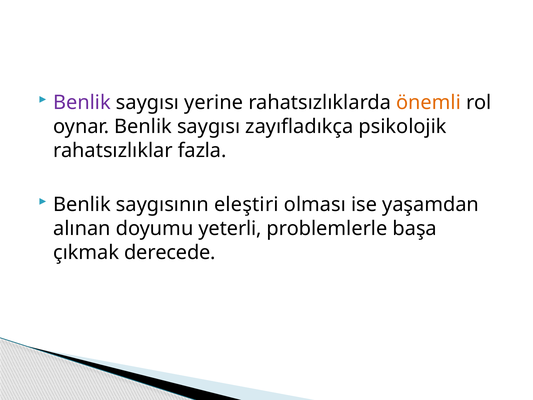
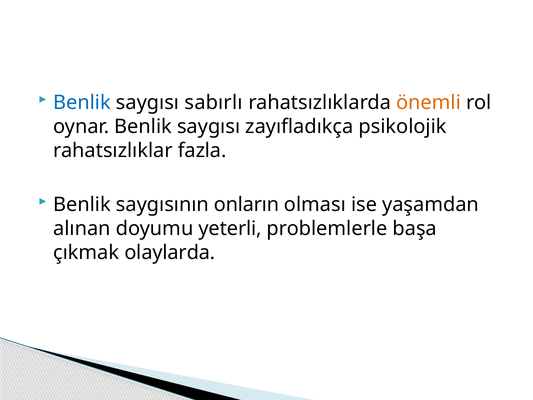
Benlik at (82, 102) colour: purple -> blue
yerine: yerine -> sabırlı
eleştiri: eleştiri -> onların
derecede: derecede -> olaylarda
